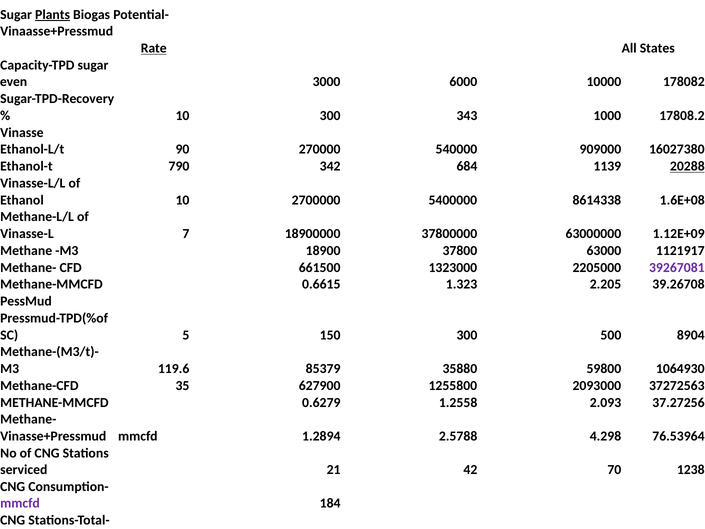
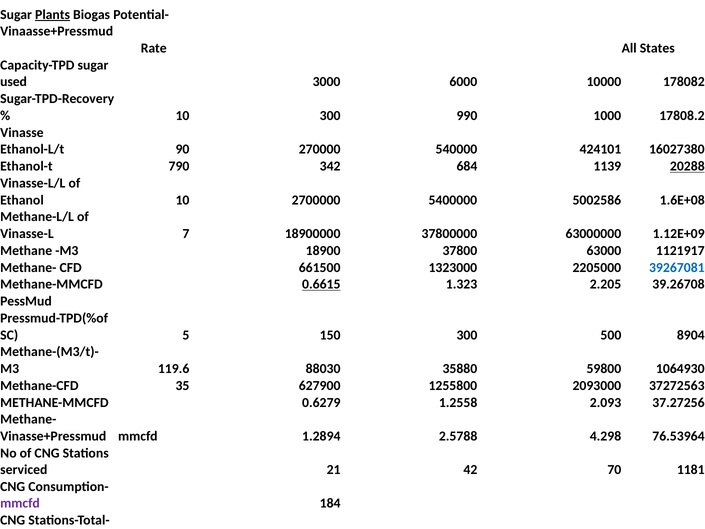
Rate underline: present -> none
even: even -> used
343: 343 -> 990
909000: 909000 -> 424101
8614338: 8614338 -> 5002586
39267081 colour: purple -> blue
0.6615 underline: none -> present
85379: 85379 -> 88030
1238: 1238 -> 1181
